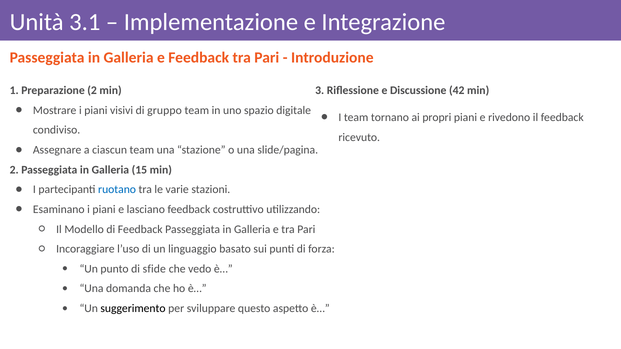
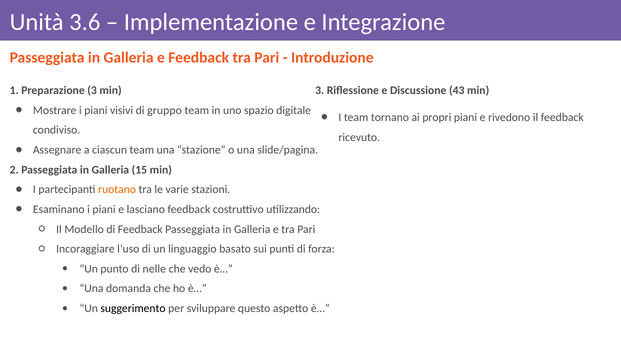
3.1: 3.1 -> 3.6
Preparazione 2: 2 -> 3
42: 42 -> 43
ruotano colour: blue -> orange
sfide: sfide -> nelle
